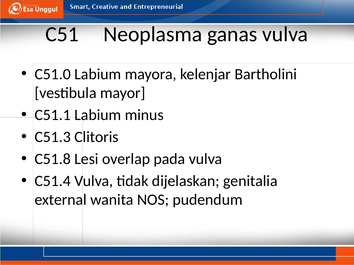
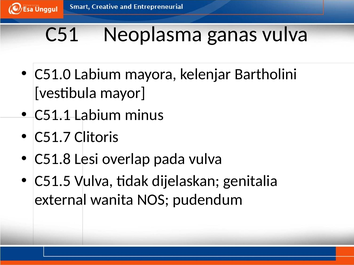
C51.3: C51.3 -> C51.7
C51.4: C51.4 -> C51.5
